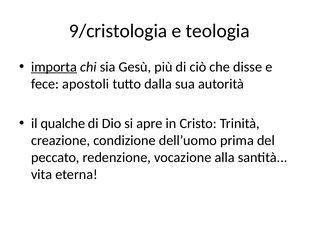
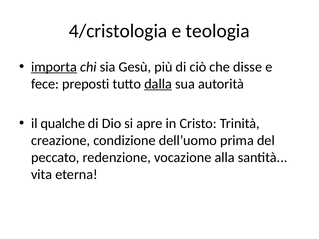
9/cristologia: 9/cristologia -> 4/cristologia
apostoli: apostoli -> preposti
dalla underline: none -> present
